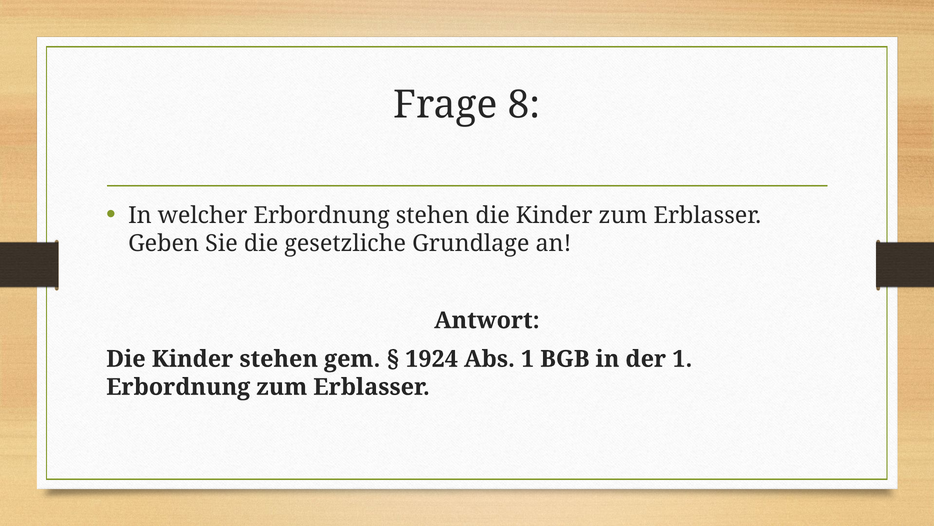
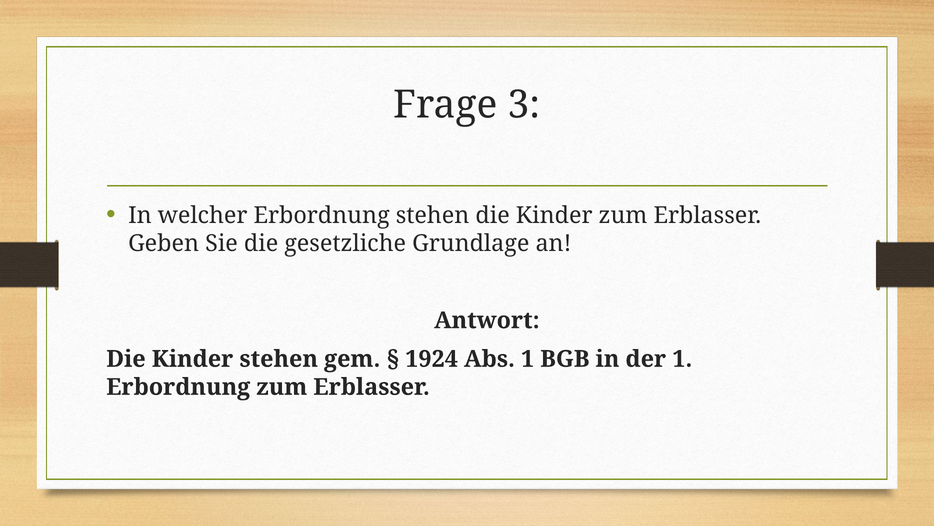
8: 8 -> 3
